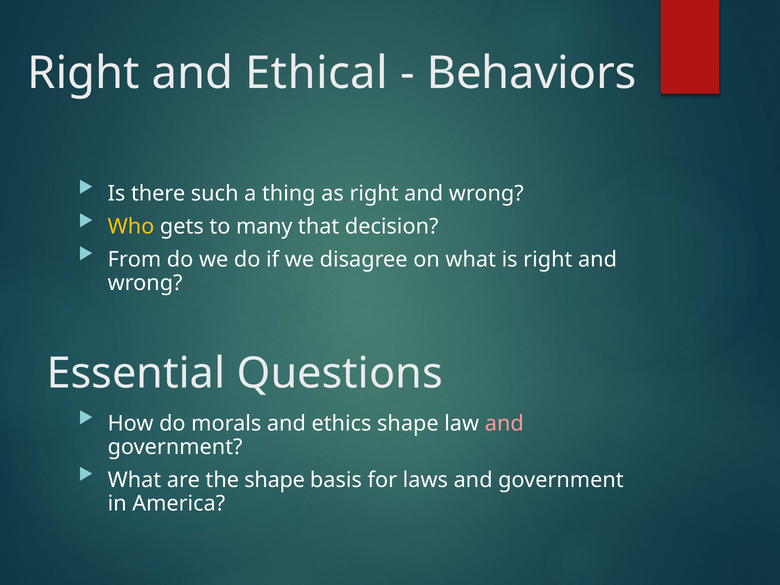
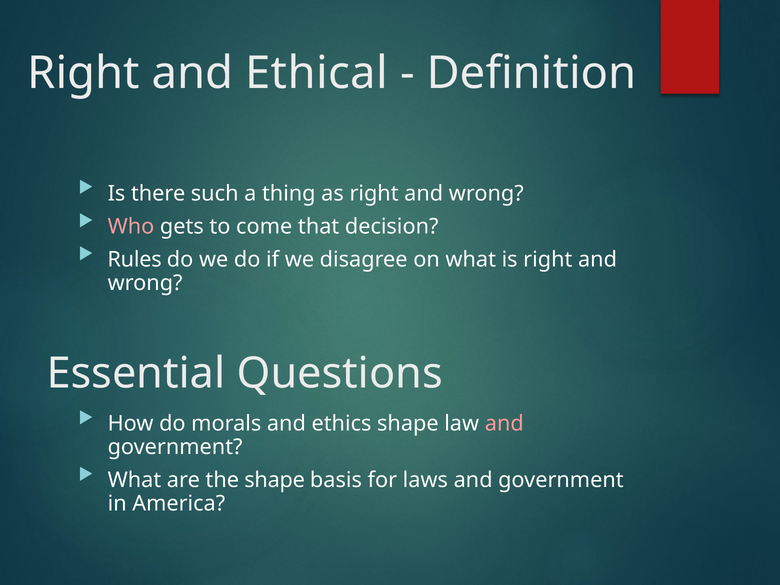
Behaviors: Behaviors -> Definition
Who colour: yellow -> pink
many: many -> come
From: From -> Rules
